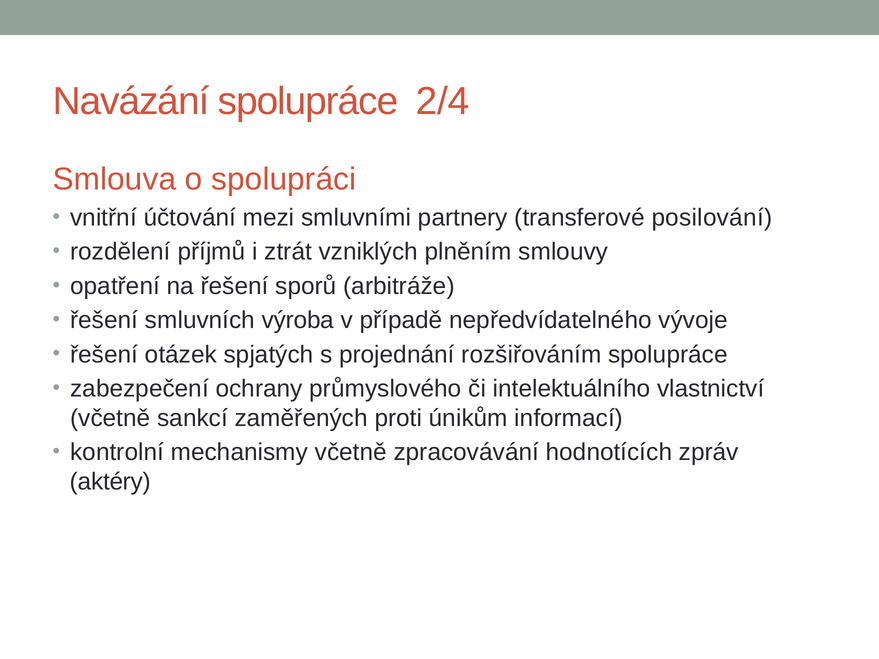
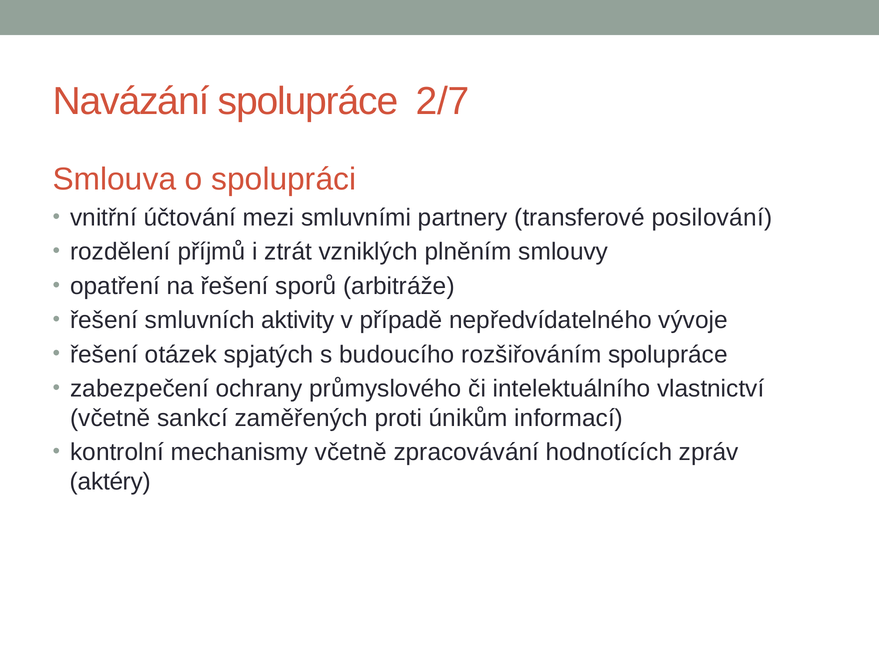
2/4: 2/4 -> 2/7
výroba: výroba -> aktivity
projednání: projednání -> budoucího
